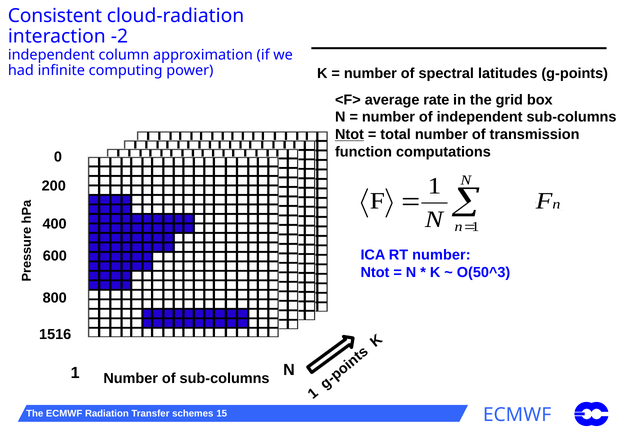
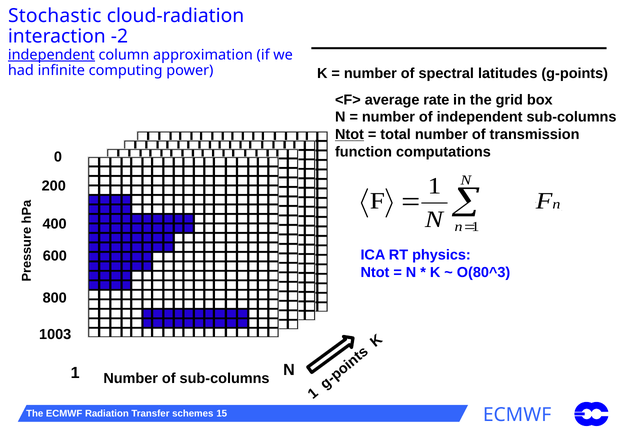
Consistent: Consistent -> Stochastic
independent at (51, 55) underline: none -> present
RT number: number -> physics
O(50^3: O(50^3 -> O(80^3
1516: 1516 -> 1003
